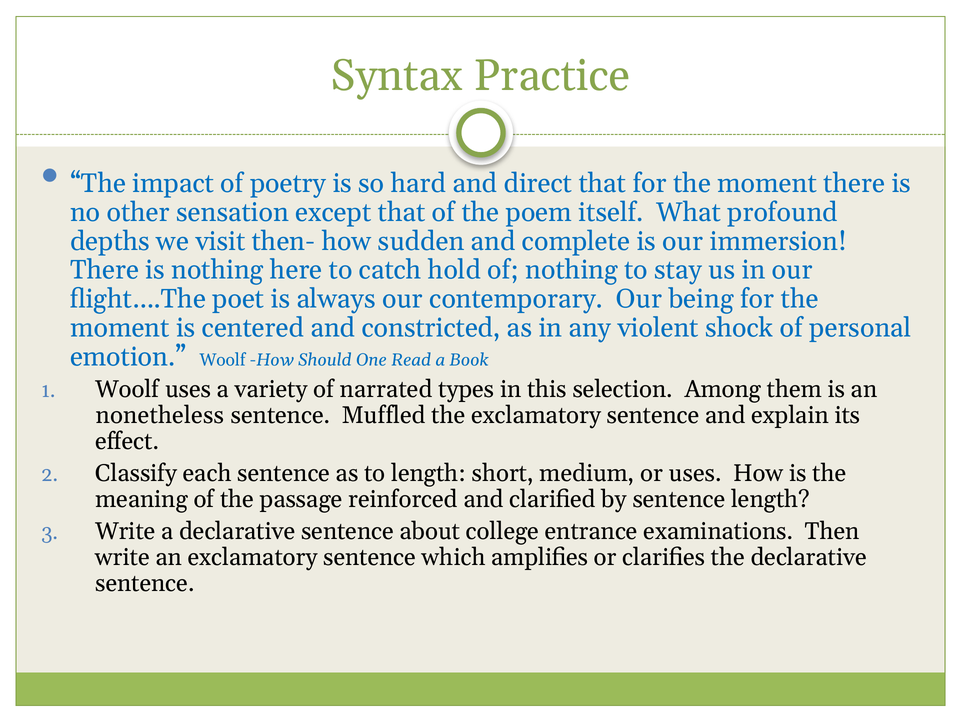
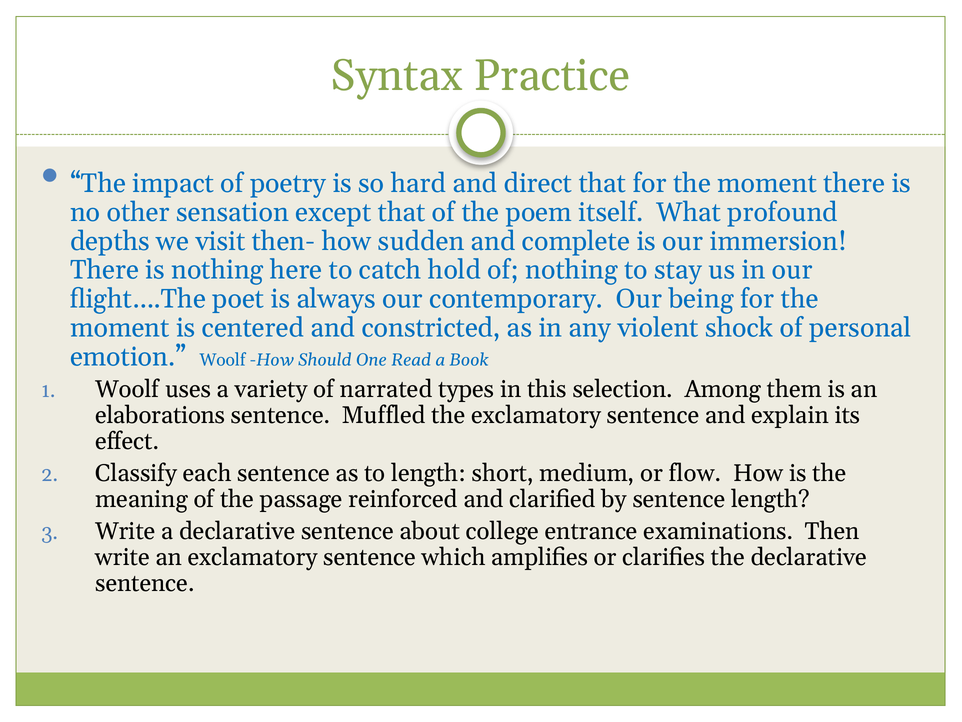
nonetheless: nonetheless -> elaborations
or uses: uses -> flow
